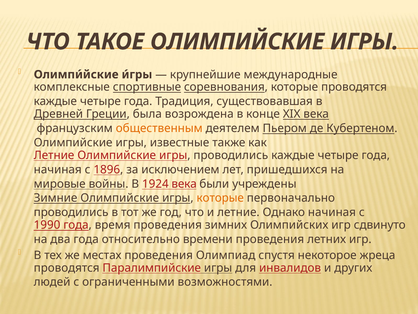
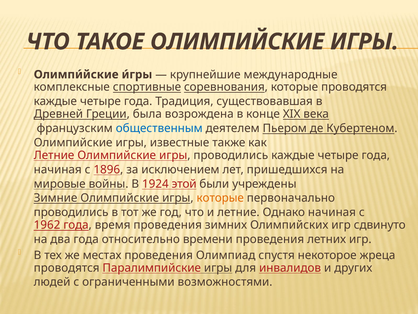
общественным colour: orange -> blue
1924 века: века -> этой
1990: 1990 -> 1962
